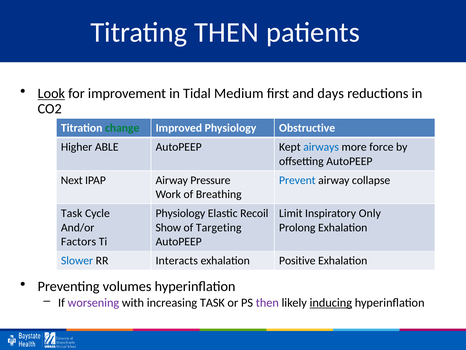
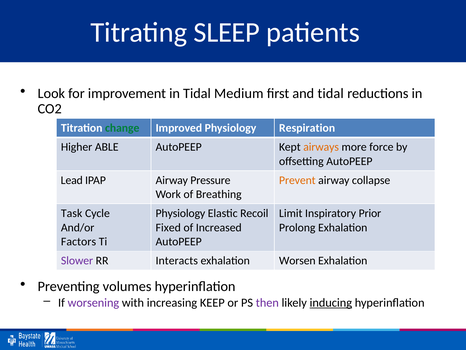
Titrating THEN: THEN -> SLEEP
Look underline: present -> none
and days: days -> tidal
Obstructive: Obstructive -> Respiration
airways colour: blue -> orange
Next: Next -> Lead
Prevent colour: blue -> orange
Only: Only -> Prior
Show: Show -> Fixed
Targeting: Targeting -> Increased
Slower colour: blue -> purple
Positive: Positive -> Worsen
increasing TASK: TASK -> KEEP
